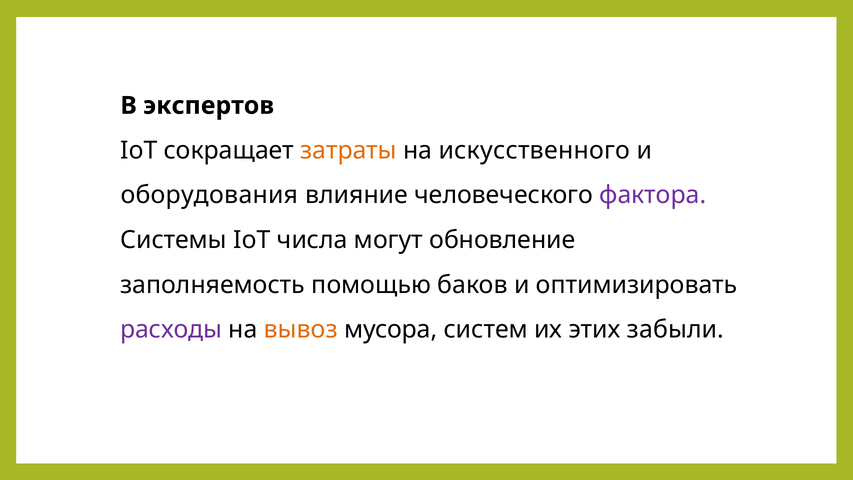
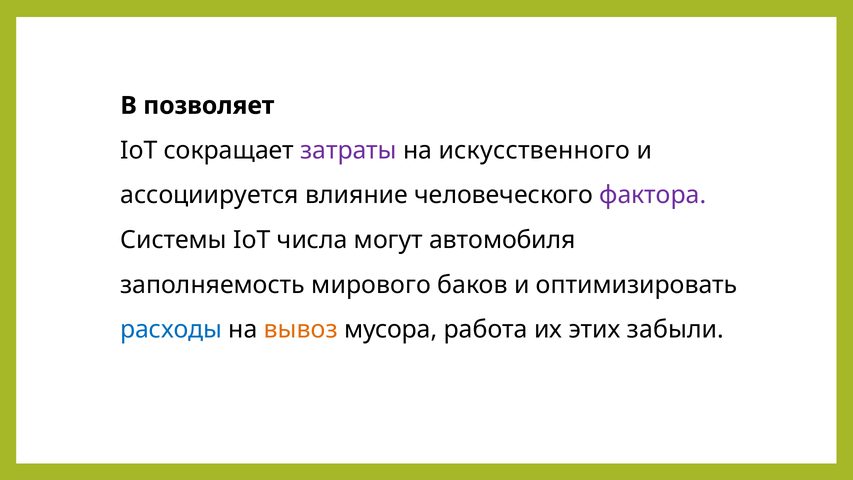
экспертов: экспертов -> позволяет
затраты colour: orange -> purple
оборудования: оборудования -> ассоциируется
обновление: обновление -> автомобиля
помощью: помощью -> мирового
расходы colour: purple -> blue
систем: систем -> работа
